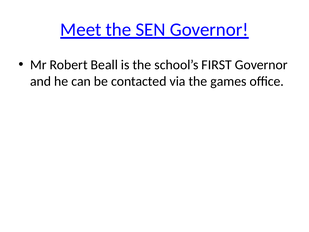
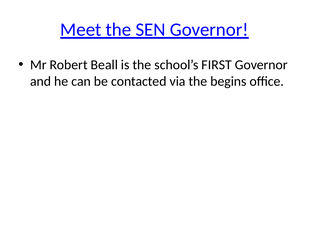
games: games -> begins
